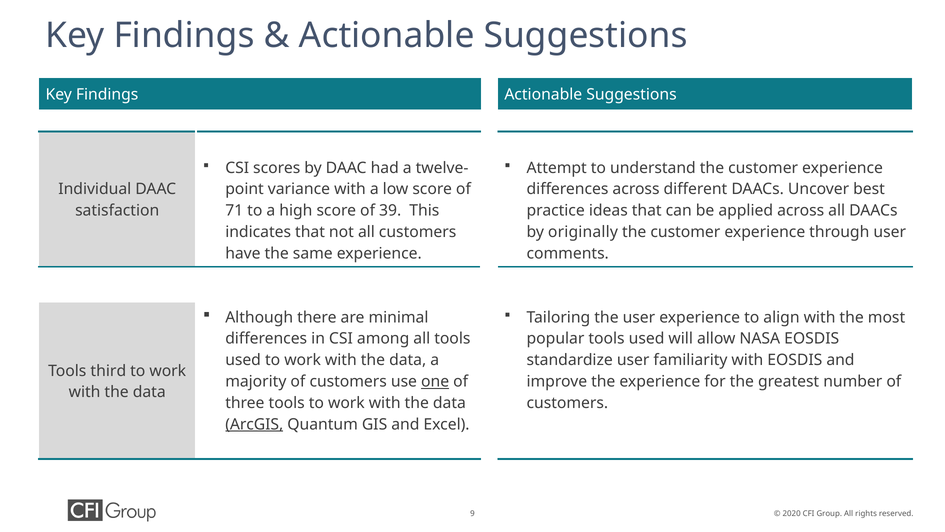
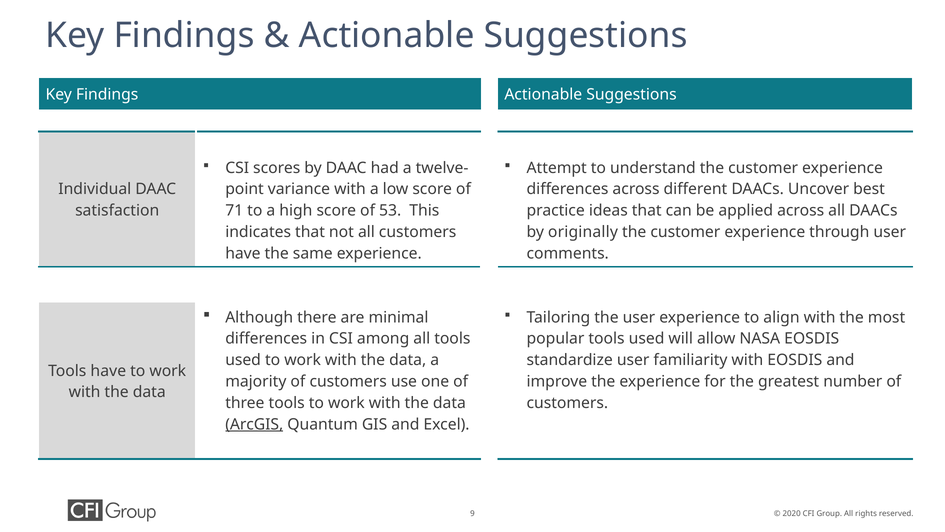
39: 39 -> 53
Tools third: third -> have
one underline: present -> none
